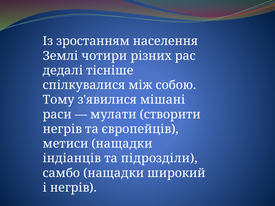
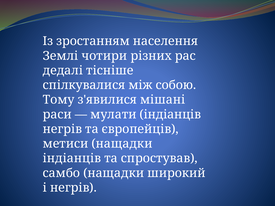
мулати створити: створити -> індіанців
підрозділи: підрозділи -> спростував
